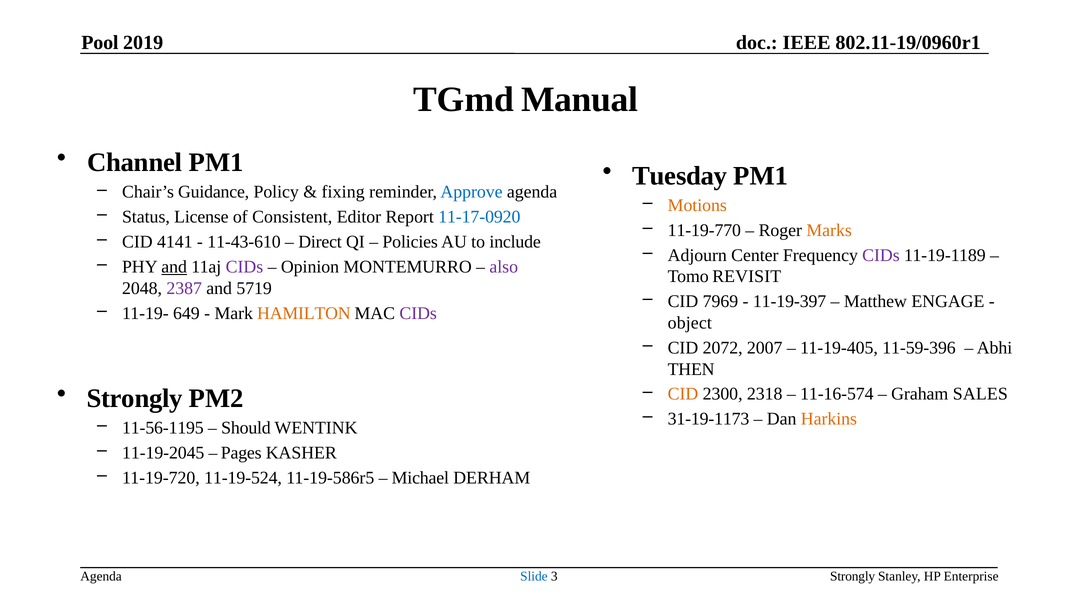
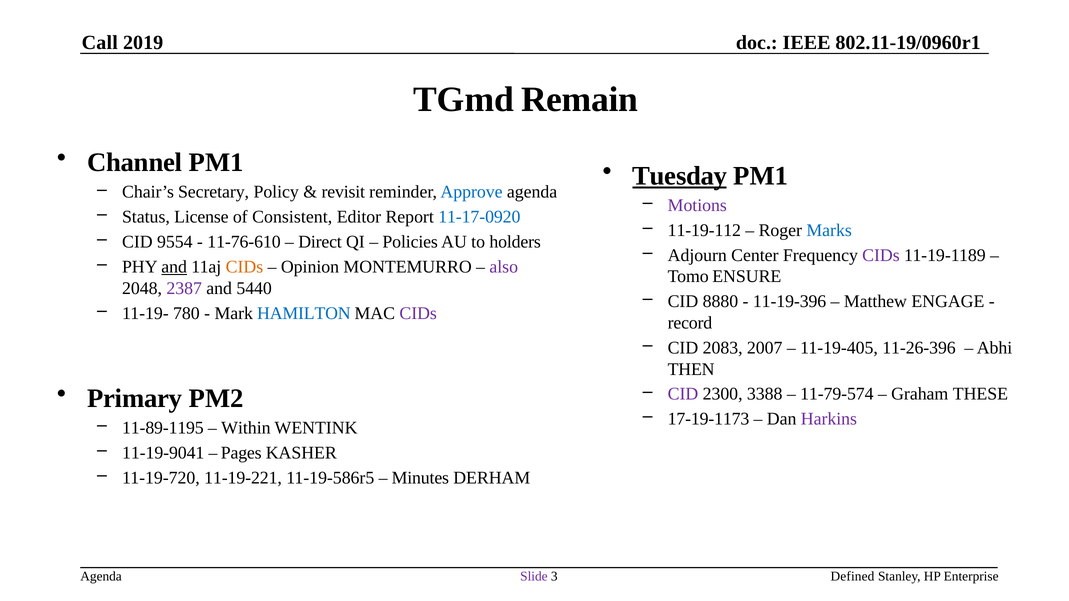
Pool: Pool -> Call
Manual: Manual -> Remain
Tuesday underline: none -> present
Guidance: Guidance -> Secretary
fixing: fixing -> revisit
Motions colour: orange -> purple
11-19-770: 11-19-770 -> 11-19-112
Marks colour: orange -> blue
4141: 4141 -> 9554
11-43-610: 11-43-610 -> 11-76-610
include: include -> holders
CIDs at (244, 267) colour: purple -> orange
REVISIT: REVISIT -> ENSURE
5719: 5719 -> 5440
7969: 7969 -> 8880
11-19-397: 11-19-397 -> 11-19-396
649: 649 -> 780
HAMILTON colour: orange -> blue
object: object -> record
2072: 2072 -> 2083
11-59-396: 11-59-396 -> 11-26-396
Strongly at (135, 399): Strongly -> Primary
CID at (683, 394) colour: orange -> purple
2318: 2318 -> 3388
11-16-574: 11-16-574 -> 11-79-574
SALES: SALES -> THESE
31-19-1173: 31-19-1173 -> 17-19-1173
Harkins colour: orange -> purple
11-56-1195: 11-56-1195 -> 11-89-1195
Should: Should -> Within
11-19-2045: 11-19-2045 -> 11-19-9041
11-19-524: 11-19-524 -> 11-19-221
Michael: Michael -> Minutes
Slide colour: blue -> purple
Strongly at (853, 577): Strongly -> Defined
